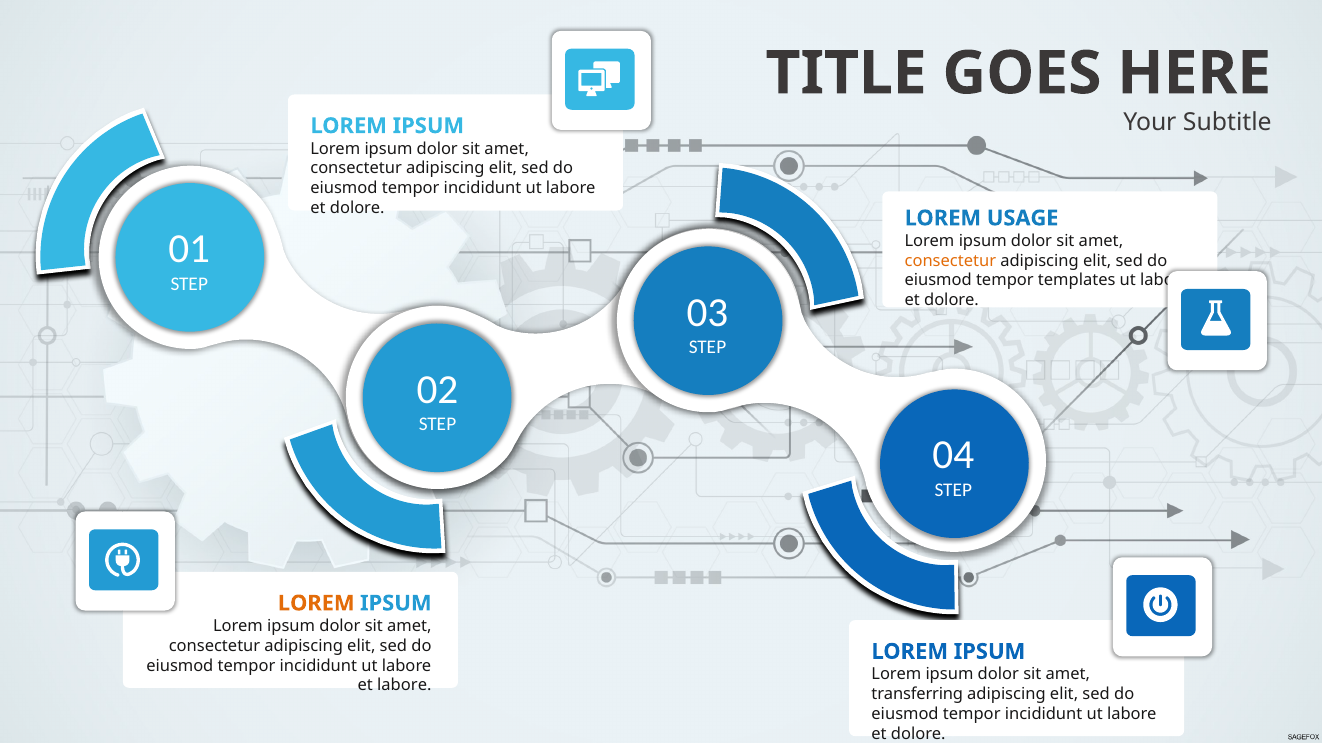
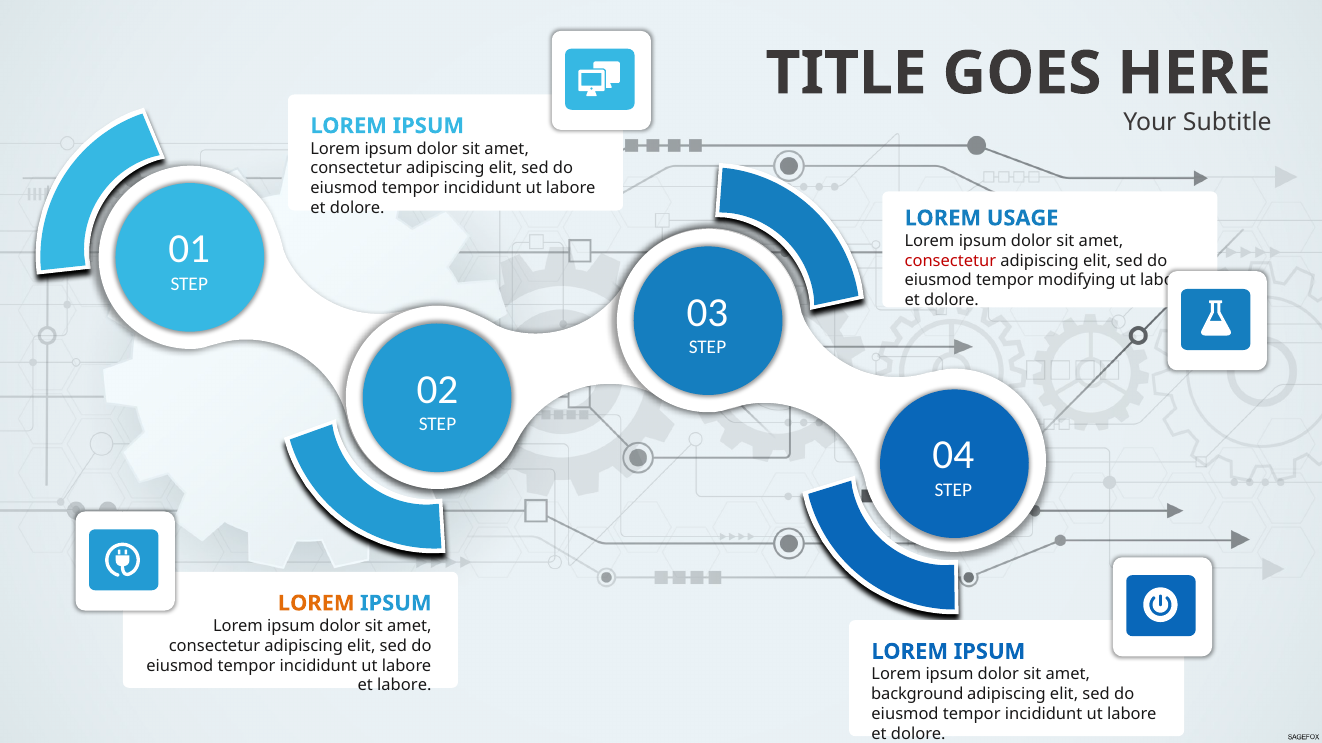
consectetur at (950, 261) colour: orange -> red
templates: templates -> modifying
transferring: transferring -> background
